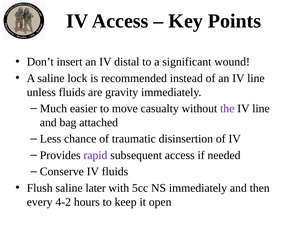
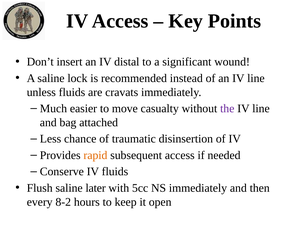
gravity: gravity -> cravats
rapid colour: purple -> orange
4-2: 4-2 -> 8-2
